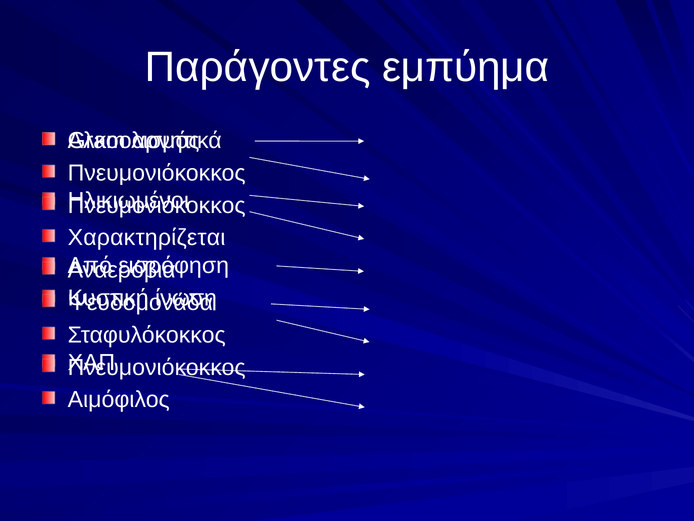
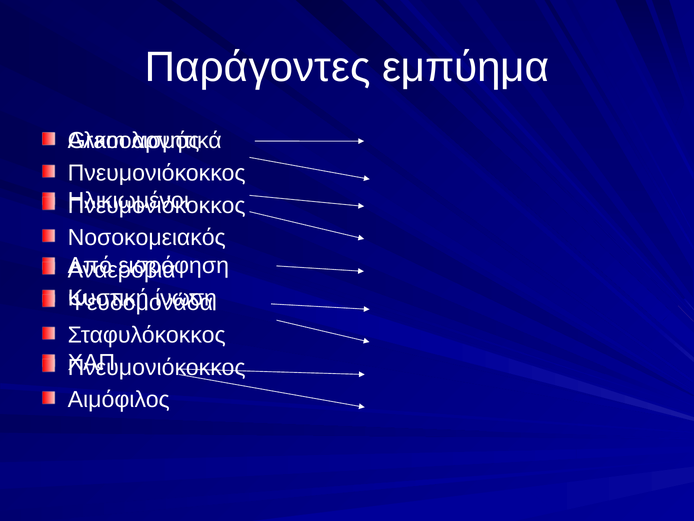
Χαρακτηρίζεται: Χαρακτηρίζεται -> Νοσοκομειακός
